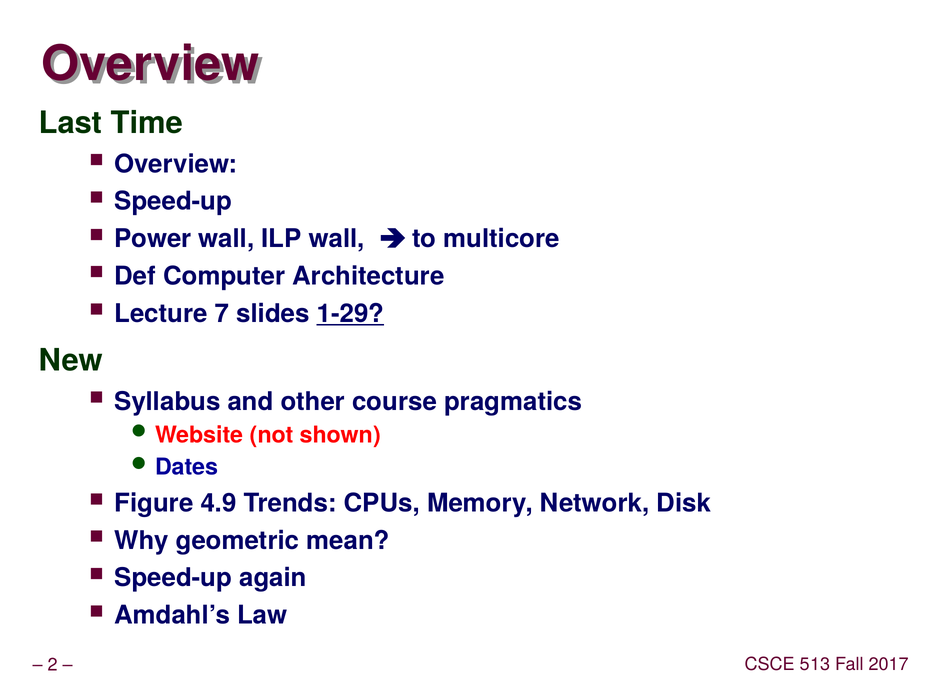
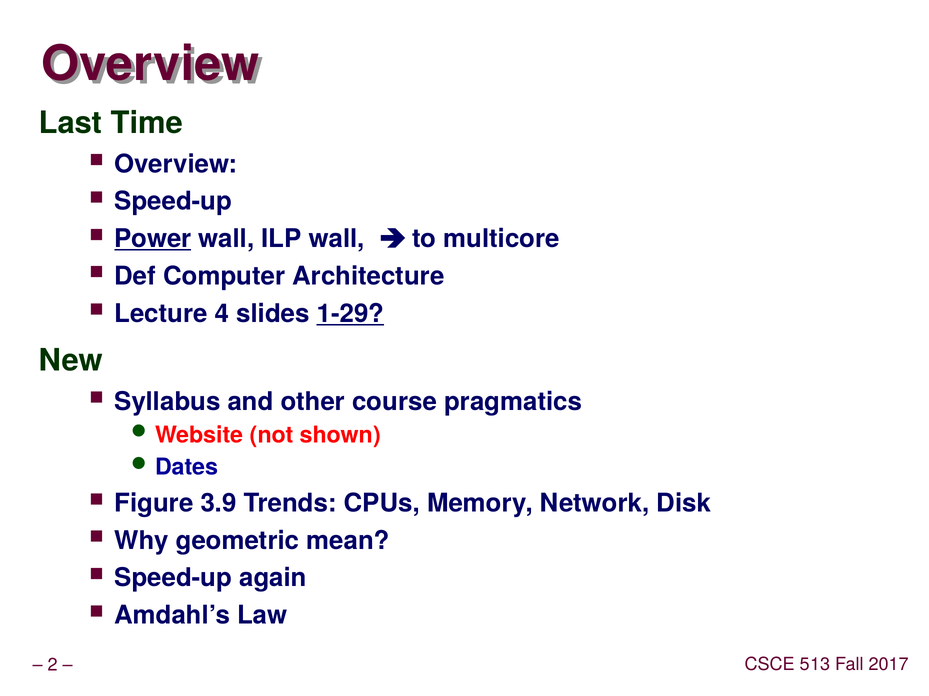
Power underline: none -> present
7: 7 -> 4
4.9: 4.9 -> 3.9
